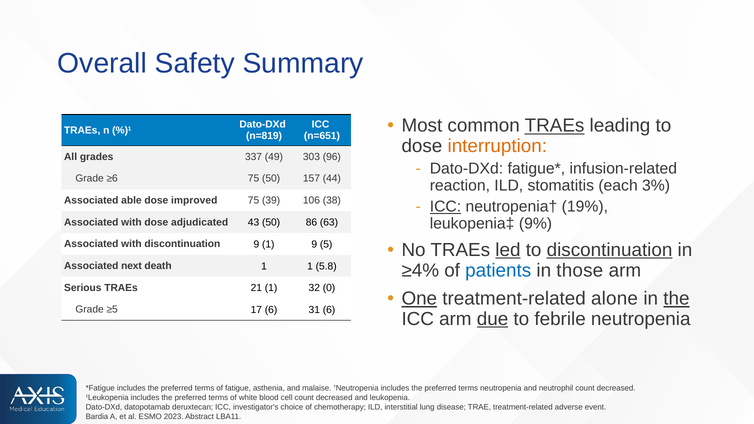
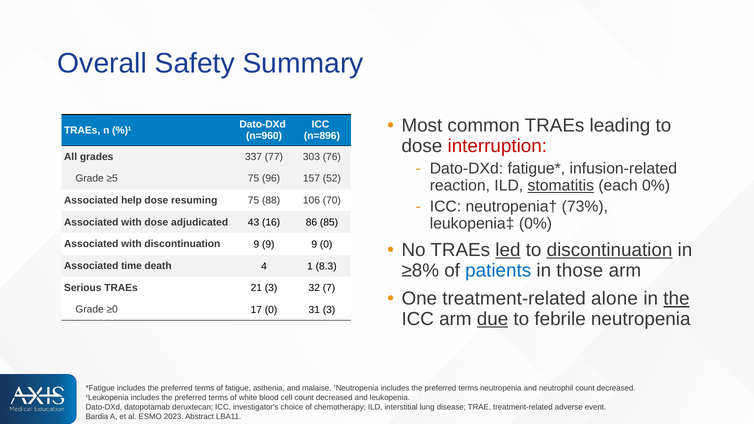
TRAEs at (555, 126) underline: present -> none
n=819: n=819 -> n=960
n=651: n=651 -> n=896
interruption colour: orange -> red
49: 49 -> 77
96: 96 -> 76
≥6: ≥6 -> ≥5
75 50: 50 -> 96
44: 44 -> 52
stomatitis underline: none -> present
each 3%: 3% -> 0%
able: able -> help
improved: improved -> resuming
39: 39 -> 88
38: 38 -> 70
ICC at (445, 207) underline: present -> none
19%: 19% -> 73%
leukopenia‡ 9%: 9% -> 0%
43 50: 50 -> 16
63: 63 -> 85
discontinuation 9 1: 1 -> 9
9 5: 5 -> 0
next: next -> time
death 1: 1 -> 4
5.8: 5.8 -> 8.3
≥4%: ≥4% -> ≥8%
21 1: 1 -> 3
0: 0 -> 7
One underline: present -> none
≥5: ≥5 -> ≥0
17 6: 6 -> 0
31 6: 6 -> 3
